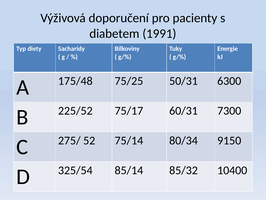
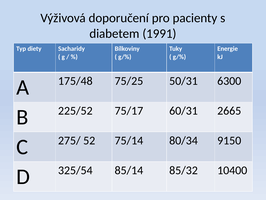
7300: 7300 -> 2665
